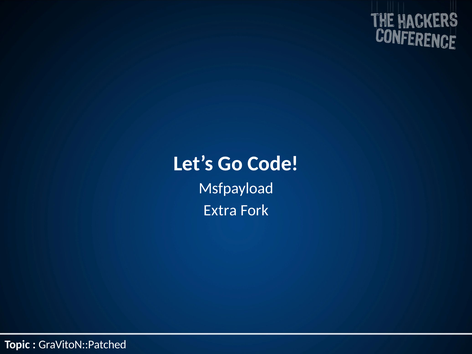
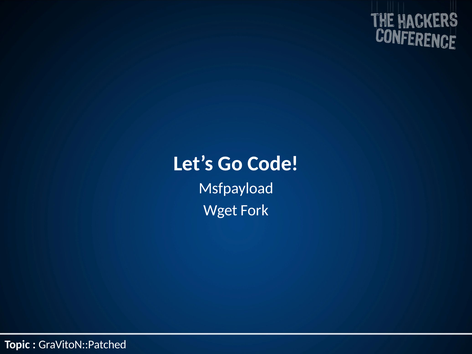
Extra: Extra -> Wget
